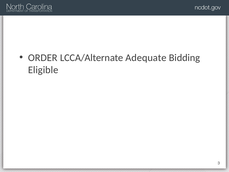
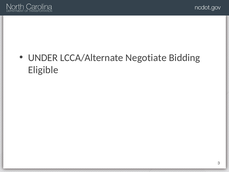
ORDER: ORDER -> UNDER
Adequate: Adequate -> Negotiate
